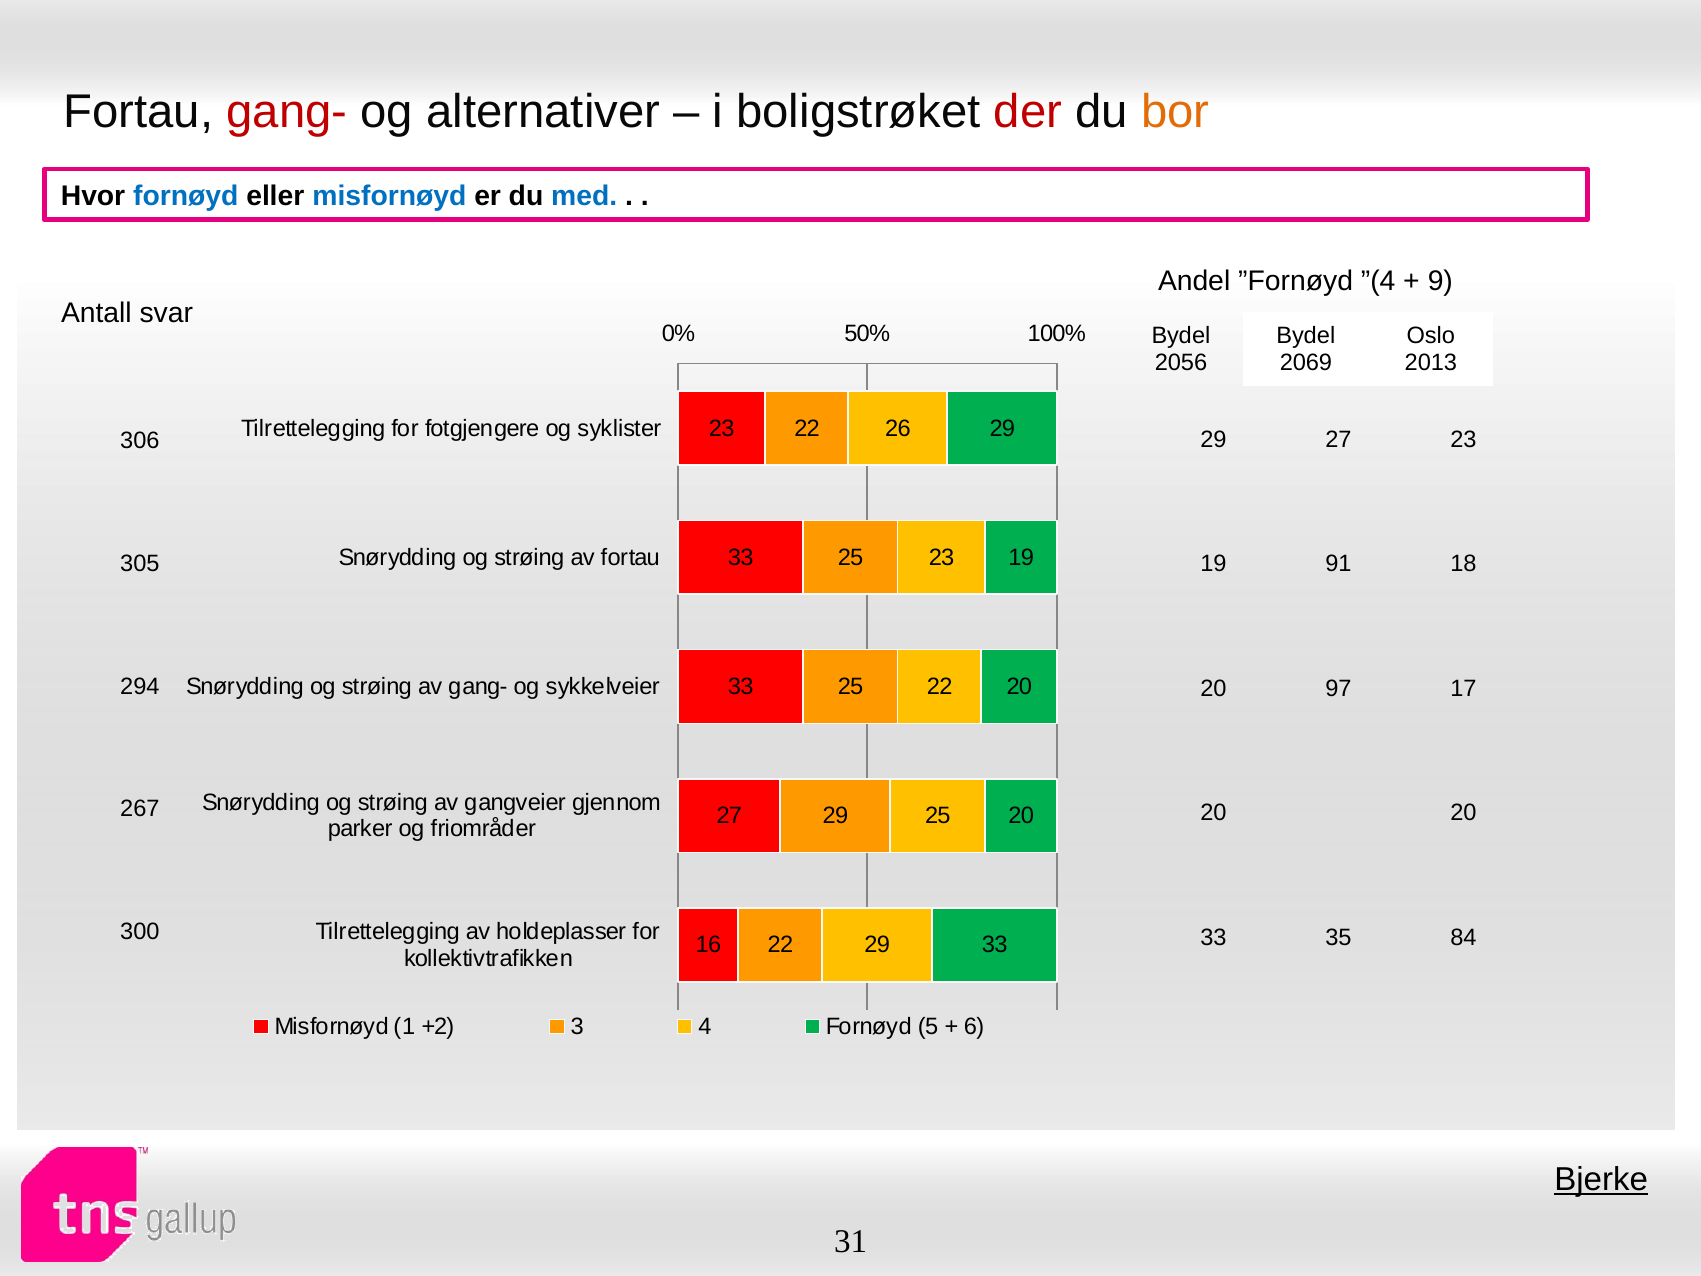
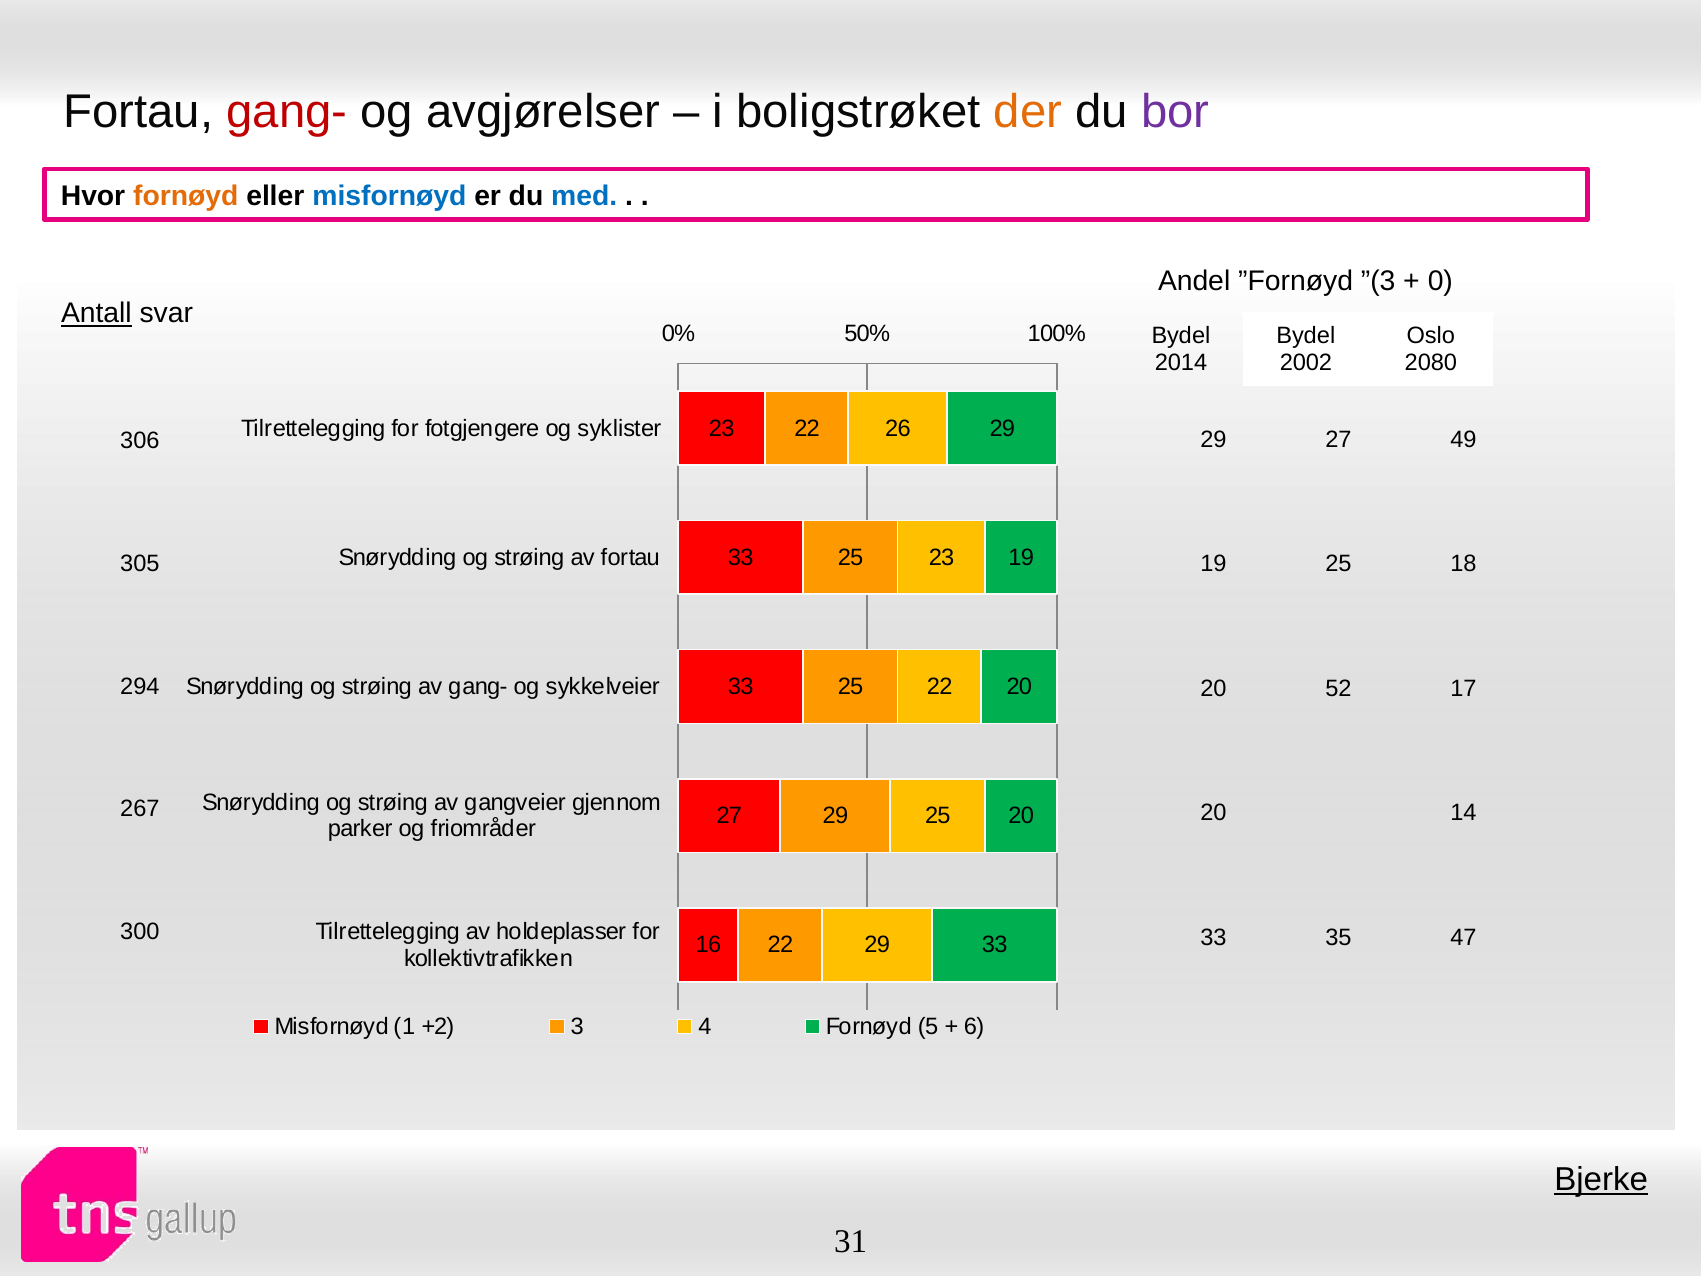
alternativer: alternativer -> avgjørelser
der colour: red -> orange
bor colour: orange -> purple
fornøyd at (186, 196) colour: blue -> orange
”(4: ”(4 -> ”(3
9: 9 -> 0
Antall underline: none -> present
2056: 2056 -> 2014
2069: 2069 -> 2002
2013: 2013 -> 2080
27 23: 23 -> 49
19 91: 91 -> 25
97: 97 -> 52
20 at (1463, 813): 20 -> 14
84: 84 -> 47
